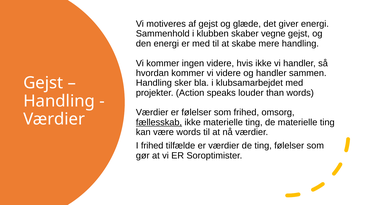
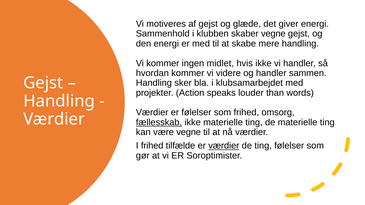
ingen videre: videre -> midlet
være words: words -> vegne
værdier at (224, 146) underline: none -> present
